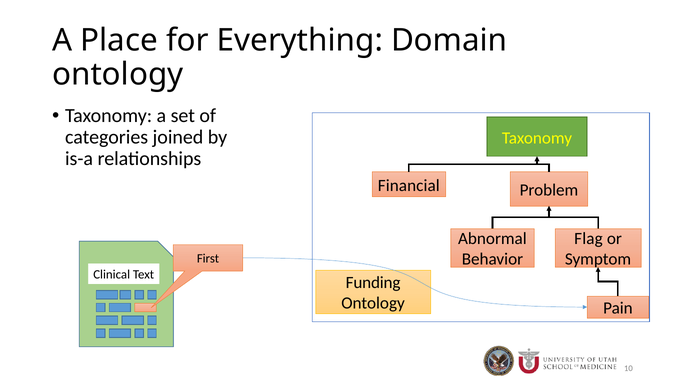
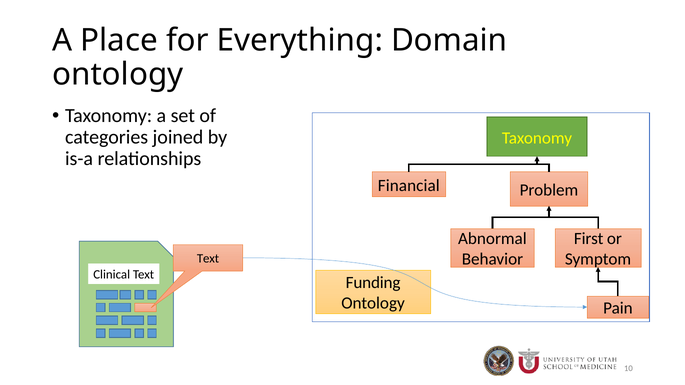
Flag: Flag -> First
First at (208, 259): First -> Text
